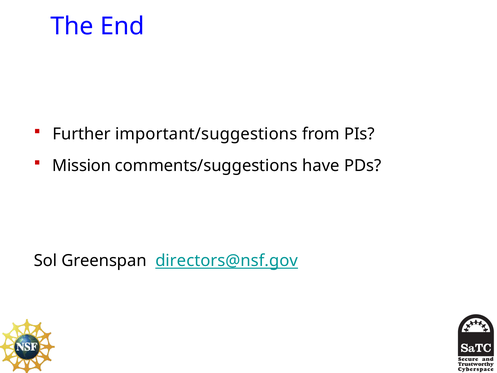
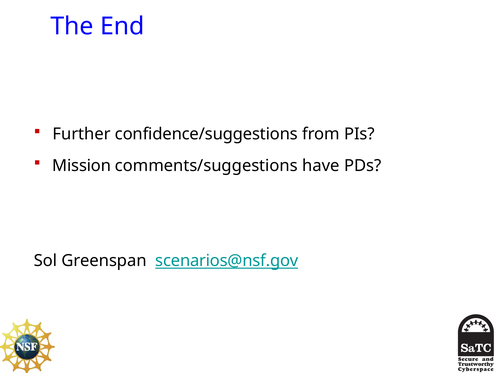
important/suggestions: important/suggestions -> confidence/suggestions
directors@nsf.gov: directors@nsf.gov -> scenarios@nsf.gov
